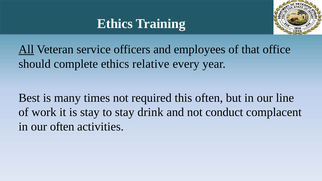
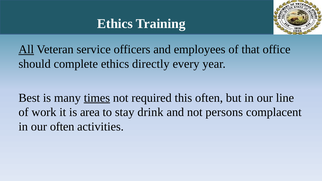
relative: relative -> directly
times underline: none -> present
is stay: stay -> area
conduct: conduct -> persons
